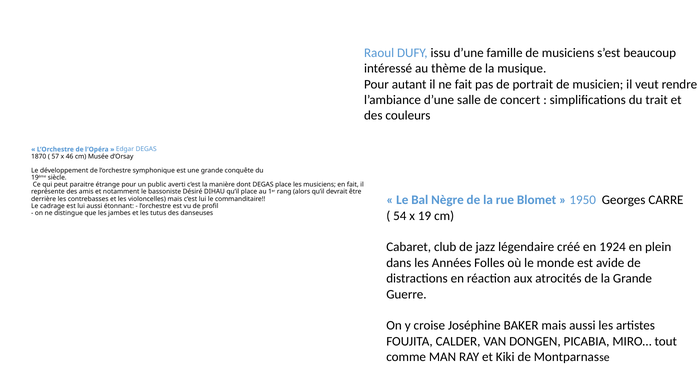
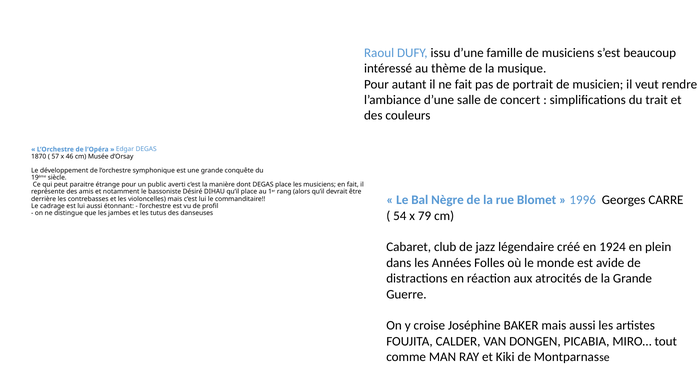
1950: 1950 -> 1996
19: 19 -> 79
